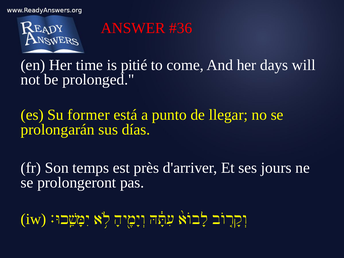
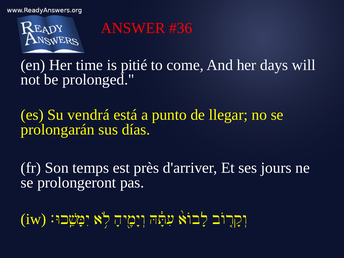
former: former -> vendrá
